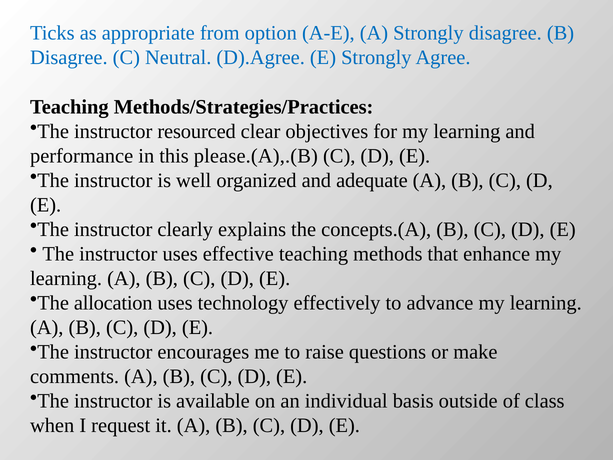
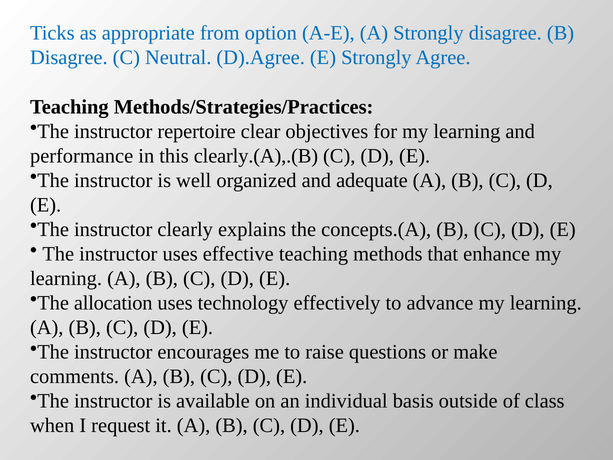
resourced: resourced -> repertoire
please.(A),.(B: please.(A),.(B -> clearly.(A),.(B
